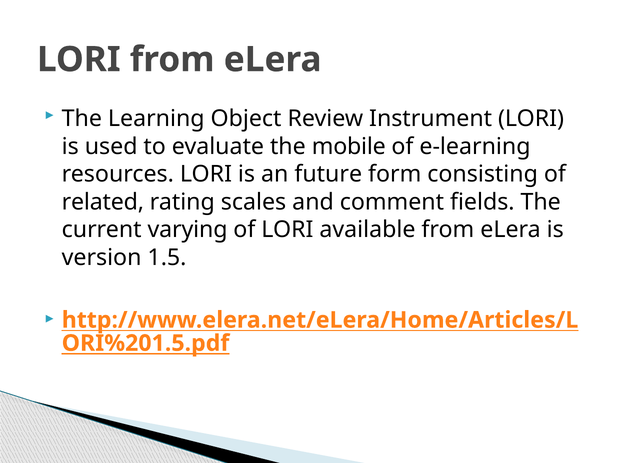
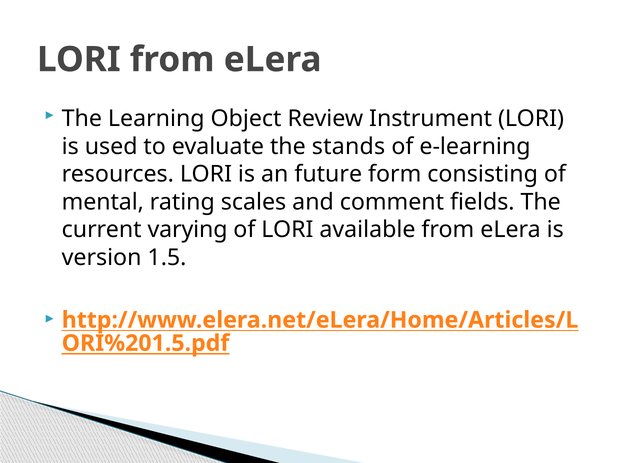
mobile: mobile -> stands
related: related -> mental
